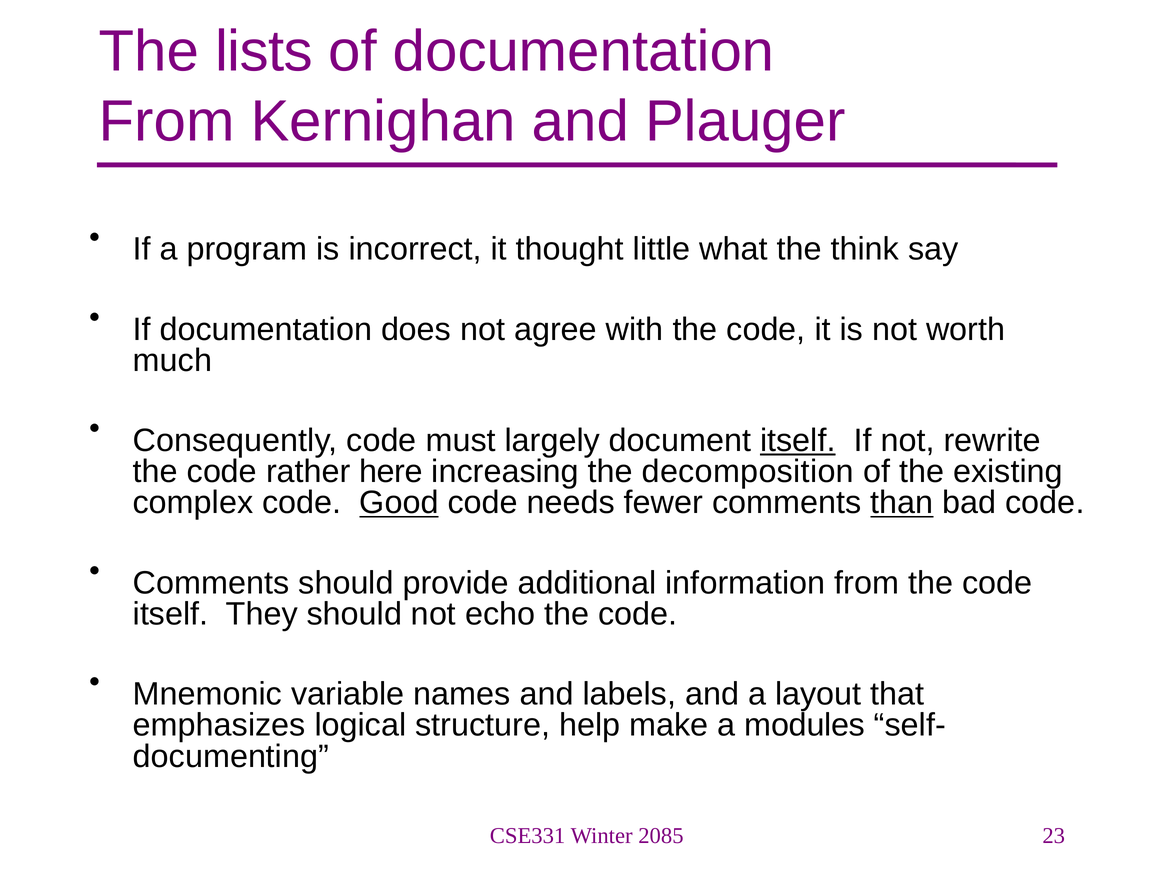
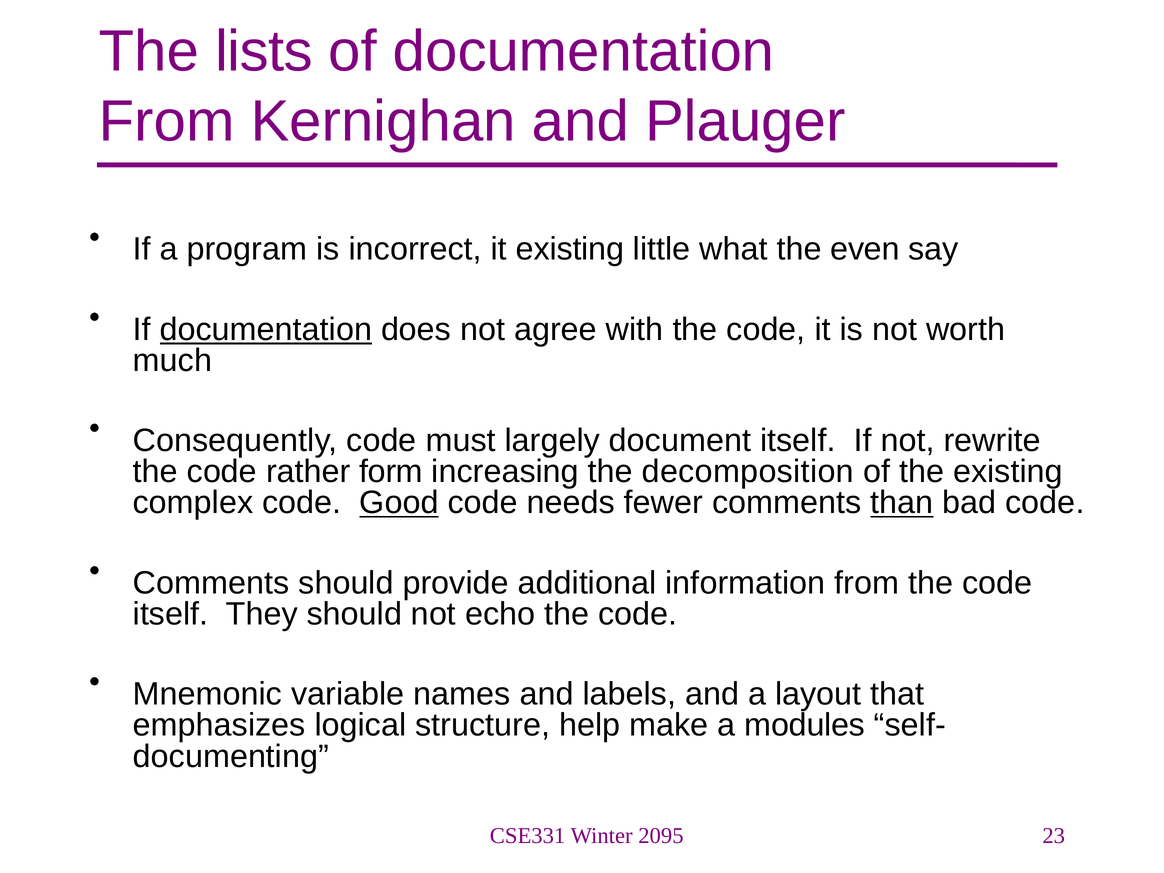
it thought: thought -> existing
think: think -> even
documentation at (266, 329) underline: none -> present
itself at (798, 441) underline: present -> none
here: here -> form
2085: 2085 -> 2095
